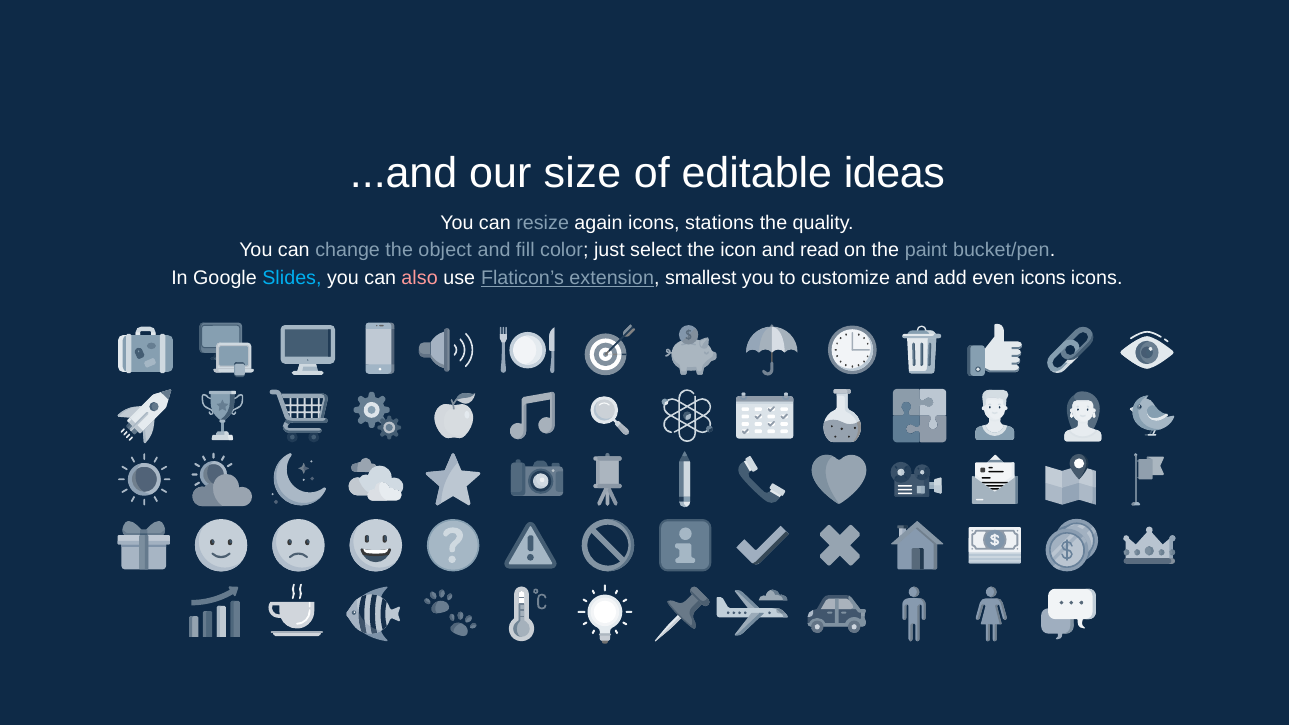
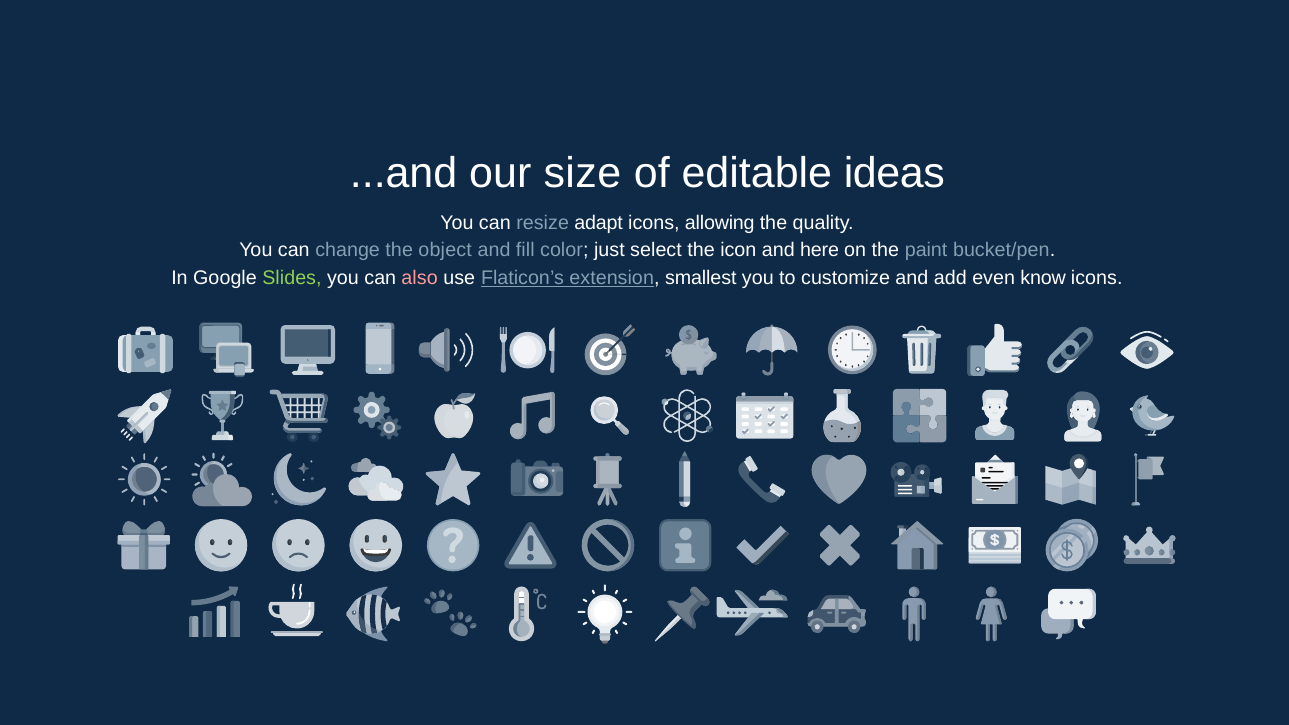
again: again -> adapt
stations: stations -> allowing
read: read -> here
Slides colour: light blue -> light green
even icons: icons -> know
